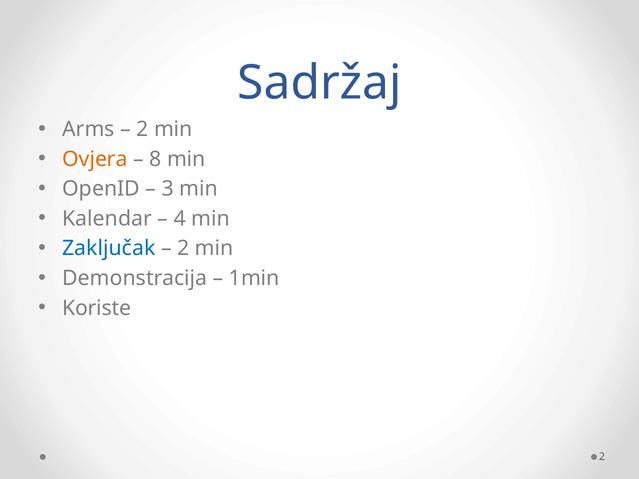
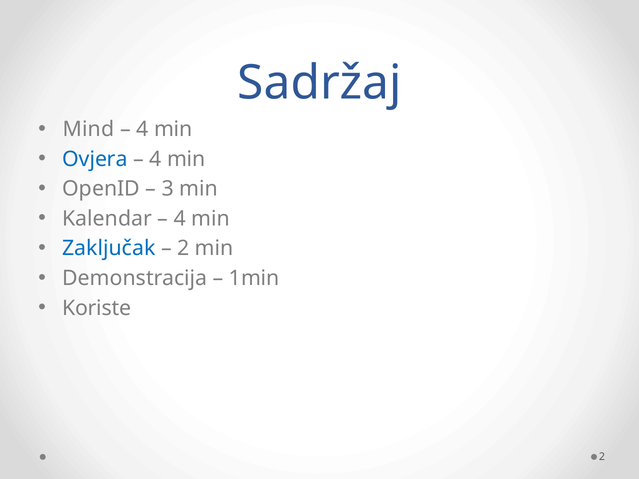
Arms: Arms -> Mind
2 at (142, 129): 2 -> 4
Ovjera colour: orange -> blue
8 at (155, 159): 8 -> 4
